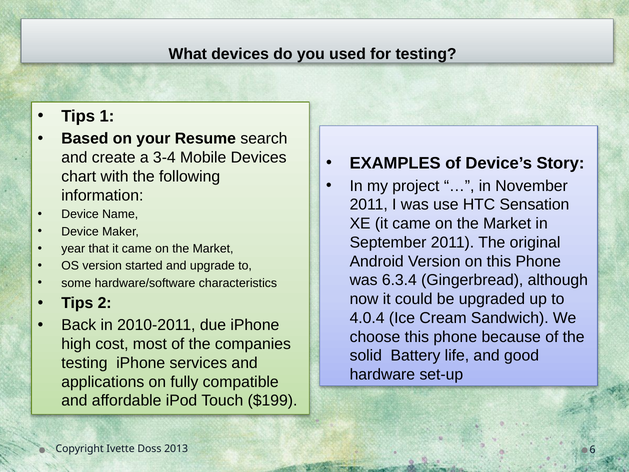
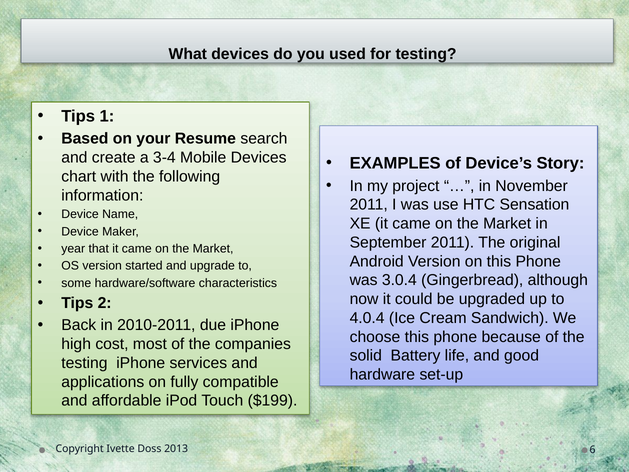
6.3.4: 6.3.4 -> 3.0.4
